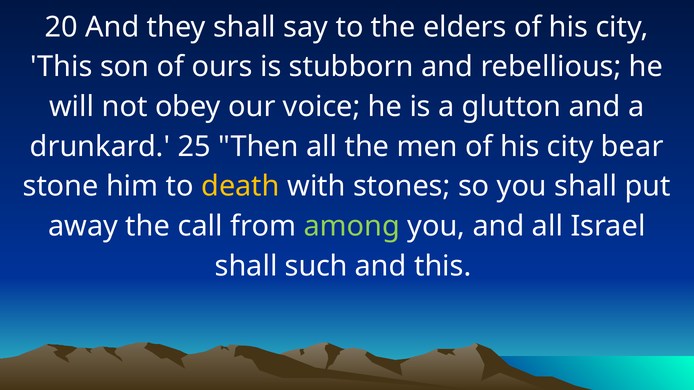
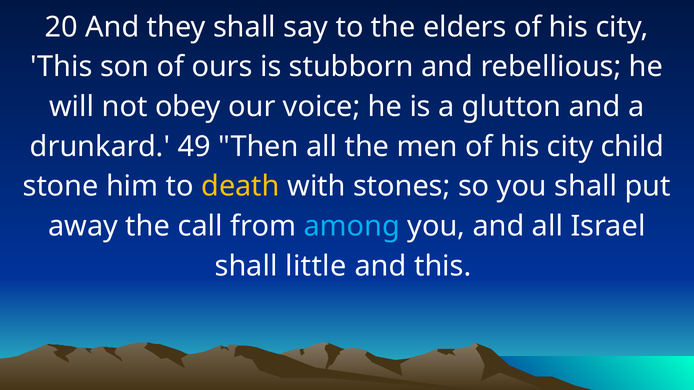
25: 25 -> 49
bear: bear -> child
among colour: light green -> light blue
such: such -> little
